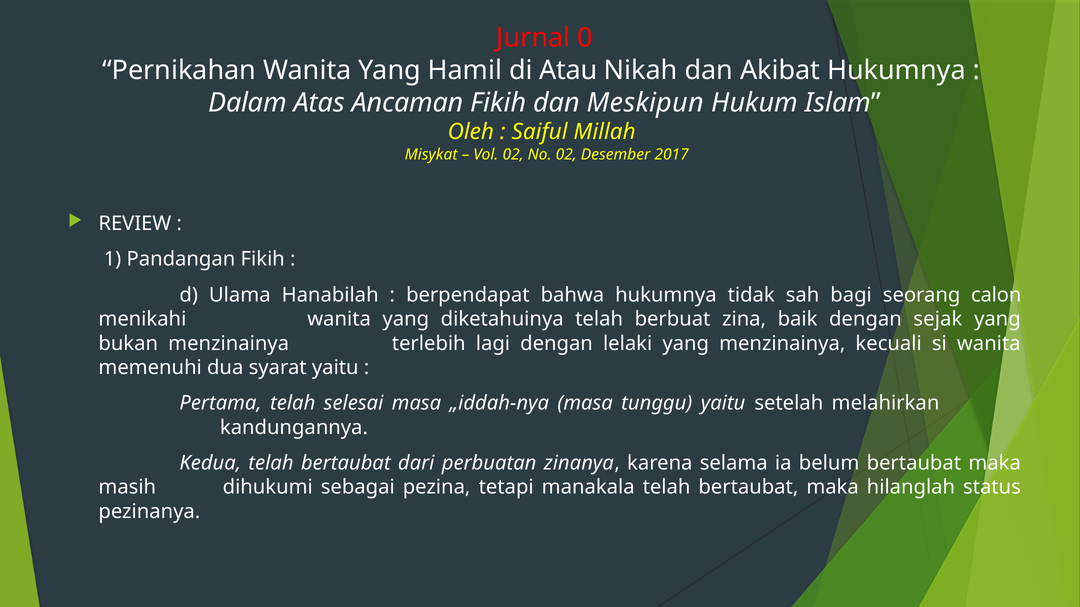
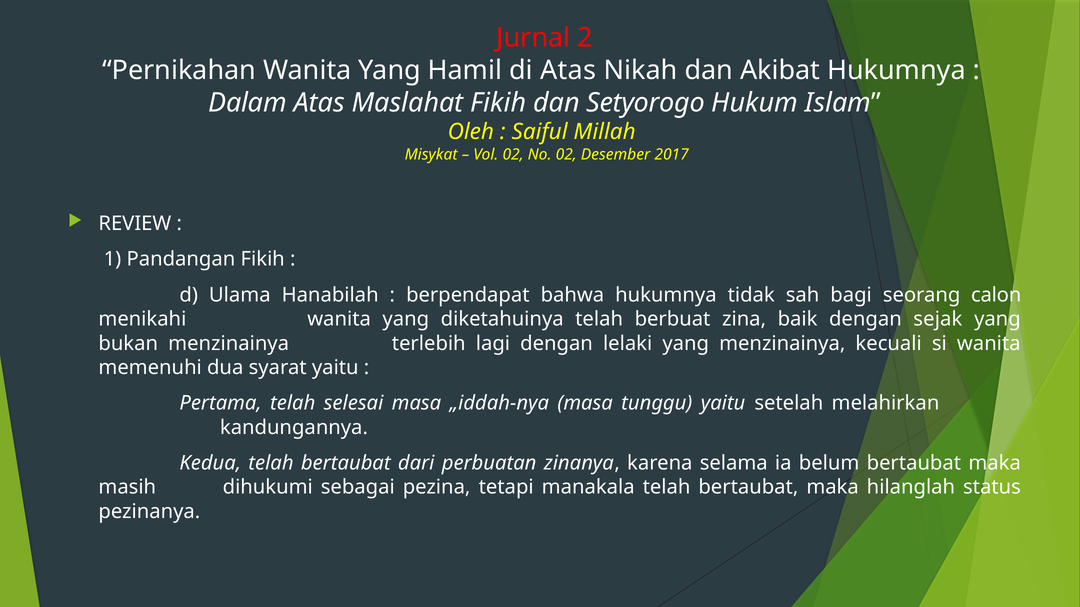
0: 0 -> 2
di Atau: Atau -> Atas
Ancaman: Ancaman -> Maslahat
Meskipun: Meskipun -> Setyorogo
